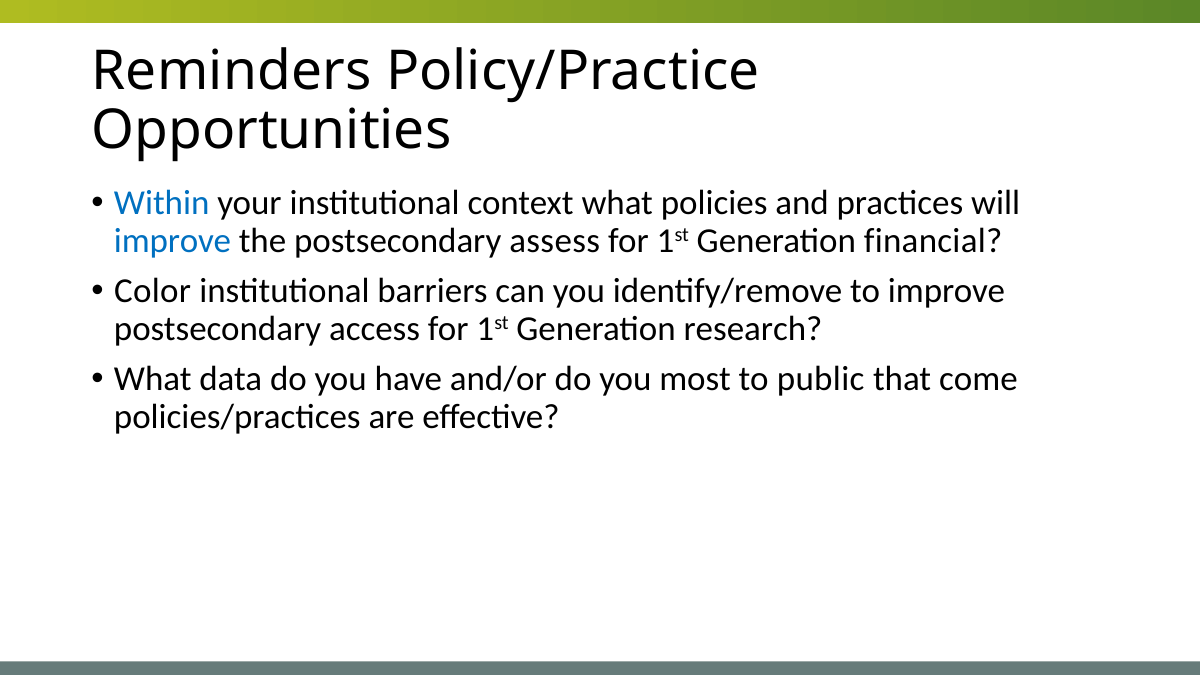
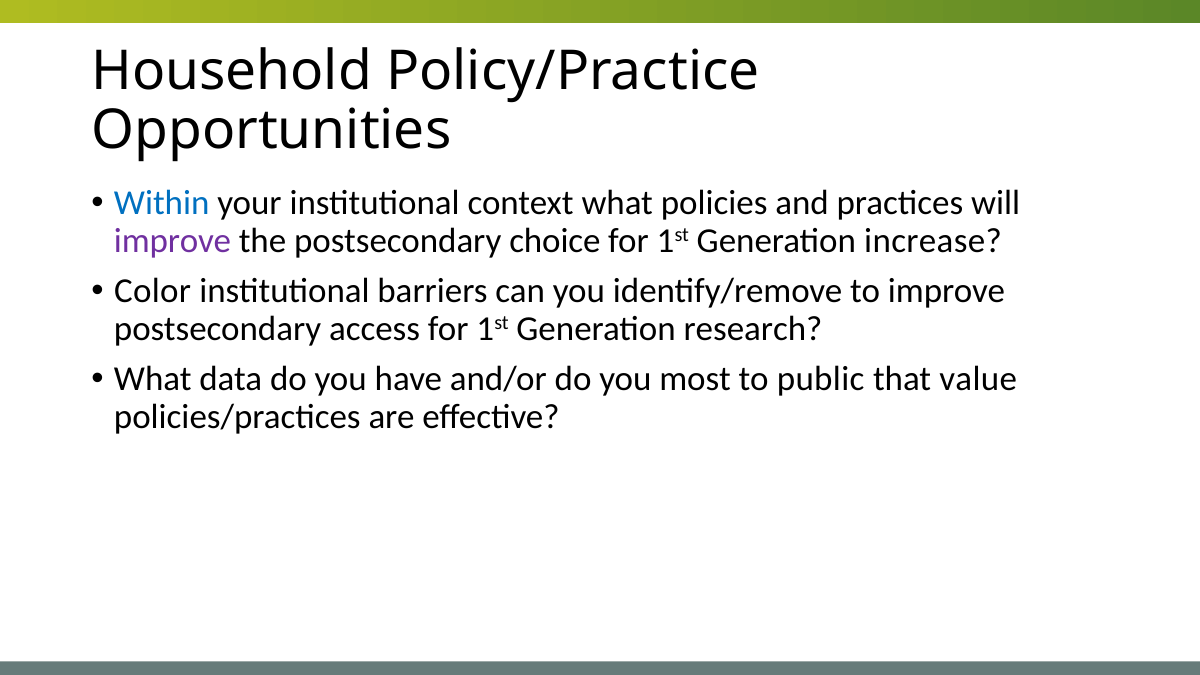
Reminders: Reminders -> Household
improve at (173, 241) colour: blue -> purple
assess: assess -> choice
financial: financial -> increase
come: come -> value
